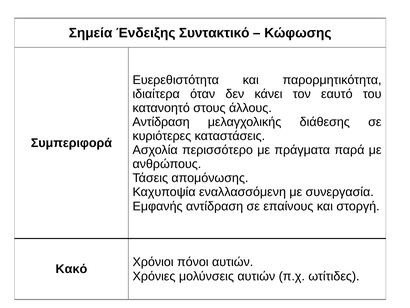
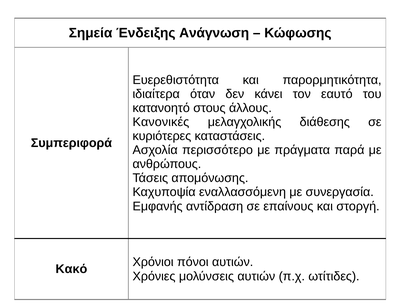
Συντακτικό: Συντακτικό -> Ανάγνωση
Αντίδραση at (161, 122): Αντίδραση -> Κανονικές
